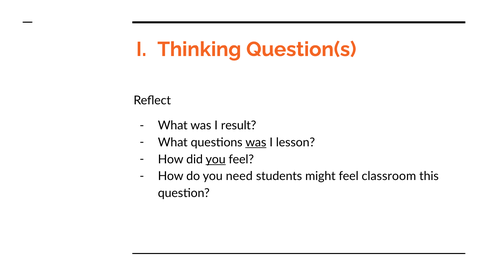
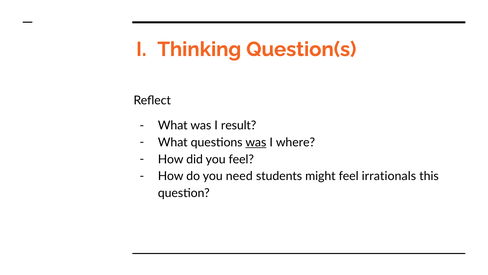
lesson: lesson -> where
you at (216, 159) underline: present -> none
classroom: classroom -> irrationals
